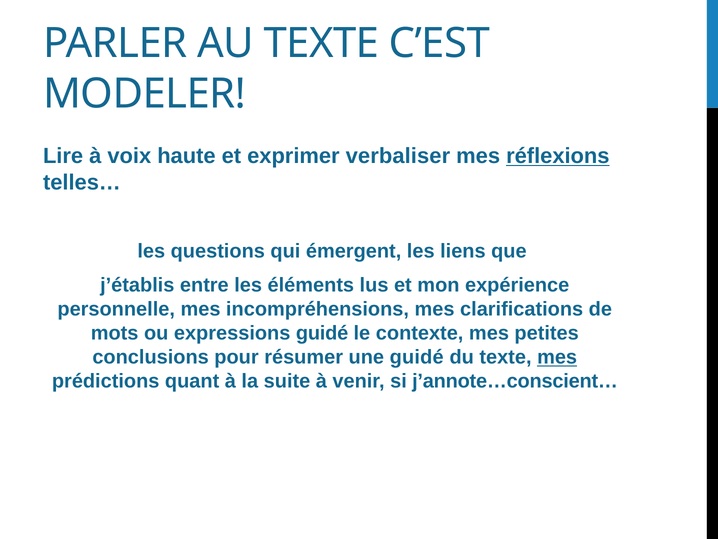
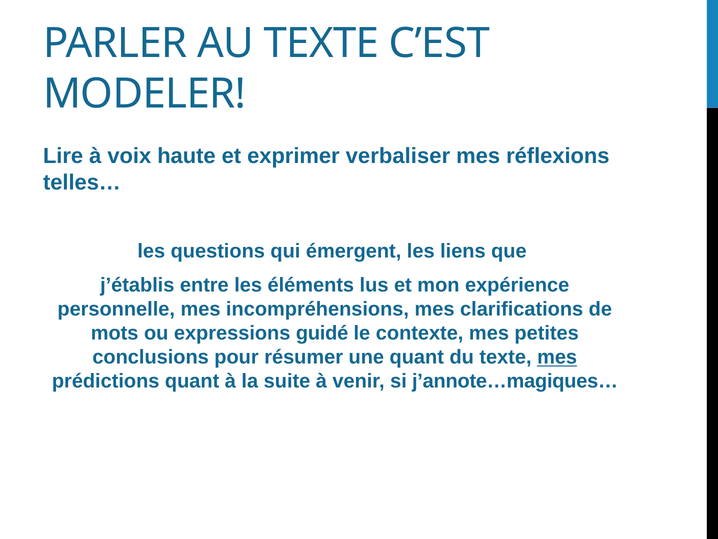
réflexions underline: present -> none
une guidé: guidé -> quant
j’annote…conscient…: j’annote…conscient… -> j’annote…magiques…
